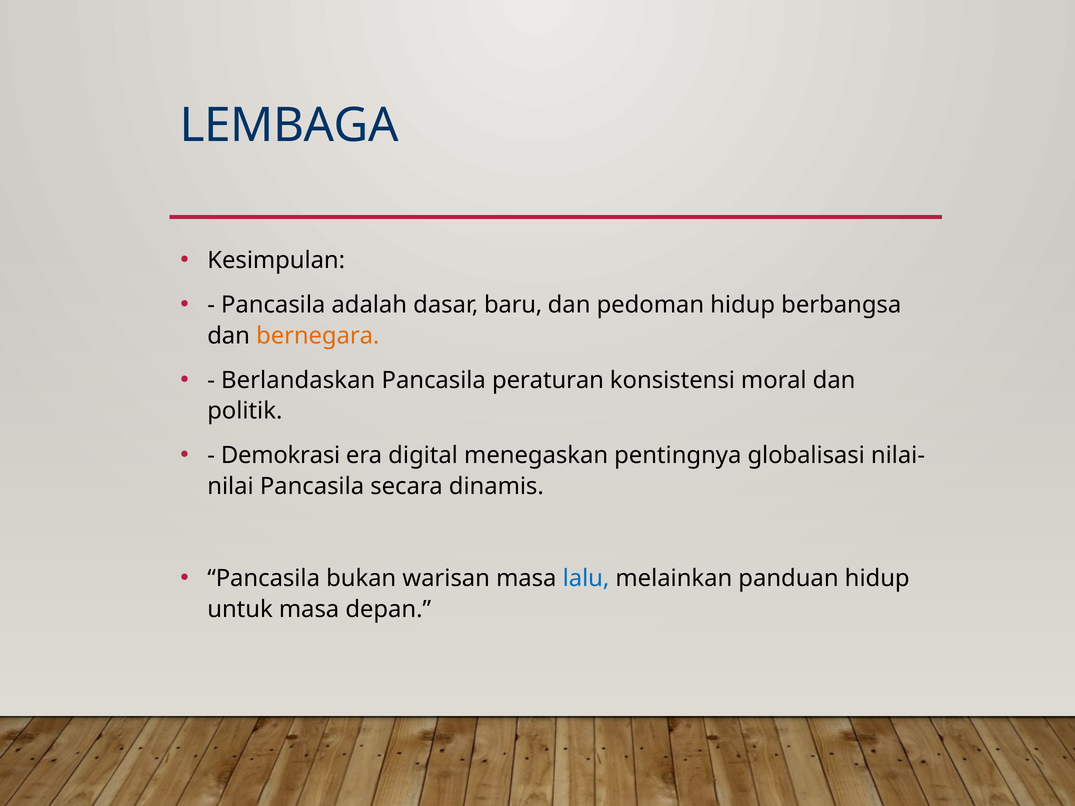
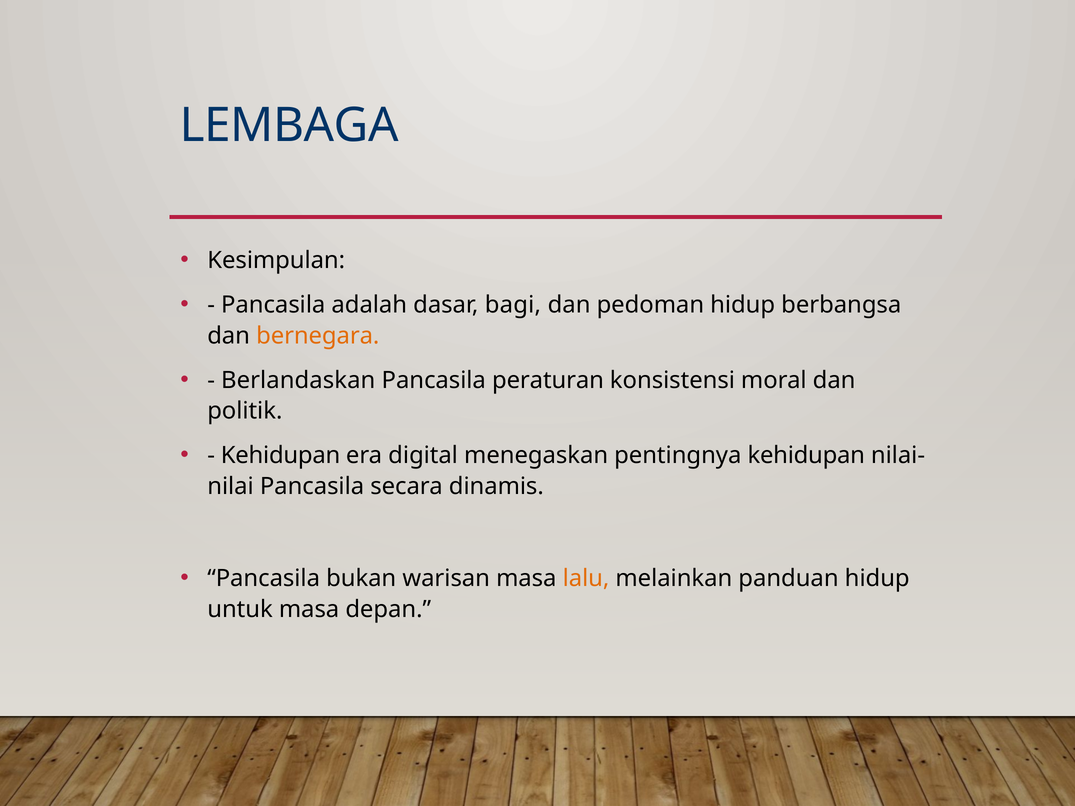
baru: baru -> bagi
Demokrasi at (281, 456): Demokrasi -> Kehidupan
pentingnya globalisasi: globalisasi -> kehidupan
lalu colour: blue -> orange
